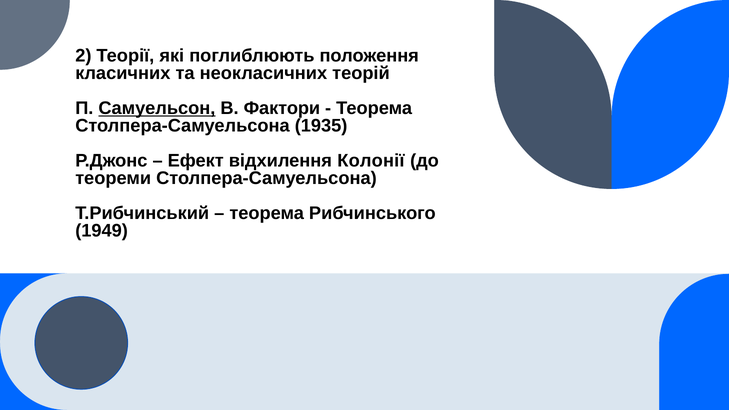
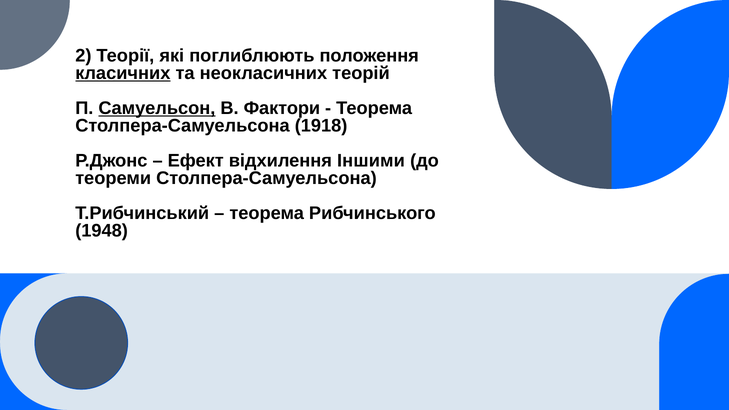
класичних underline: none -> present
1935: 1935 -> 1918
Колонії: Колонії -> Іншими
1949: 1949 -> 1948
